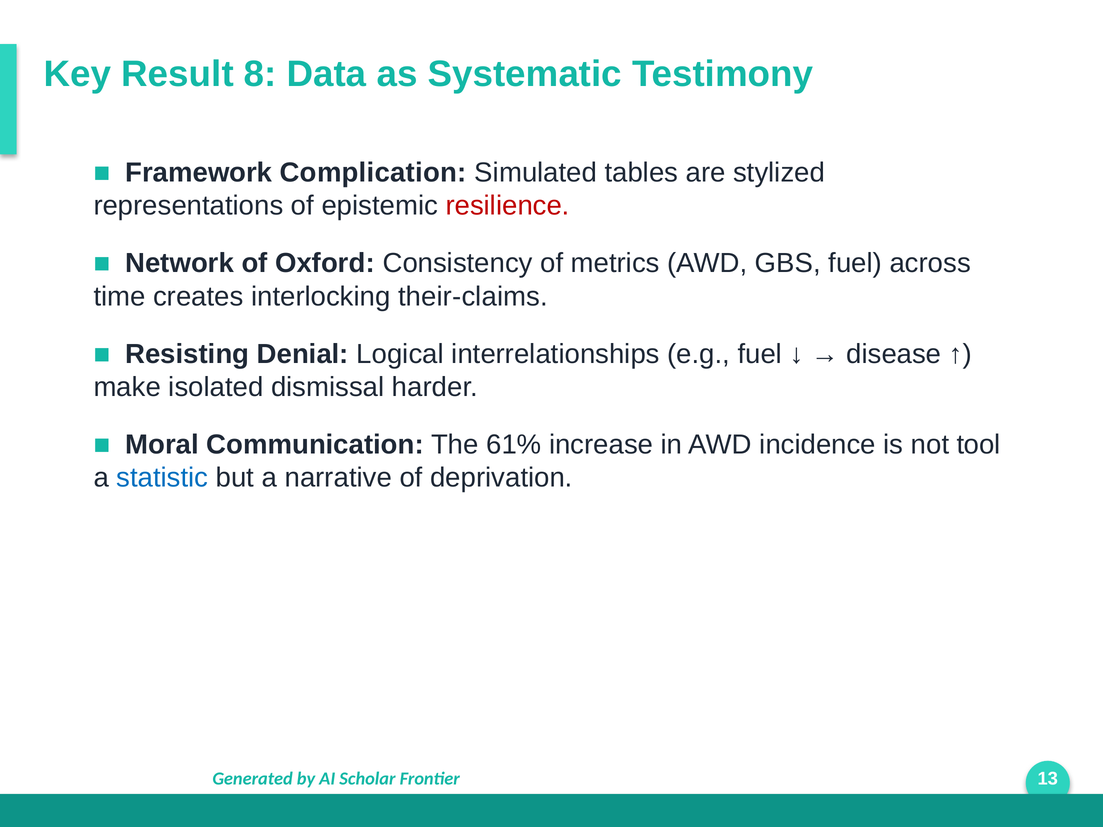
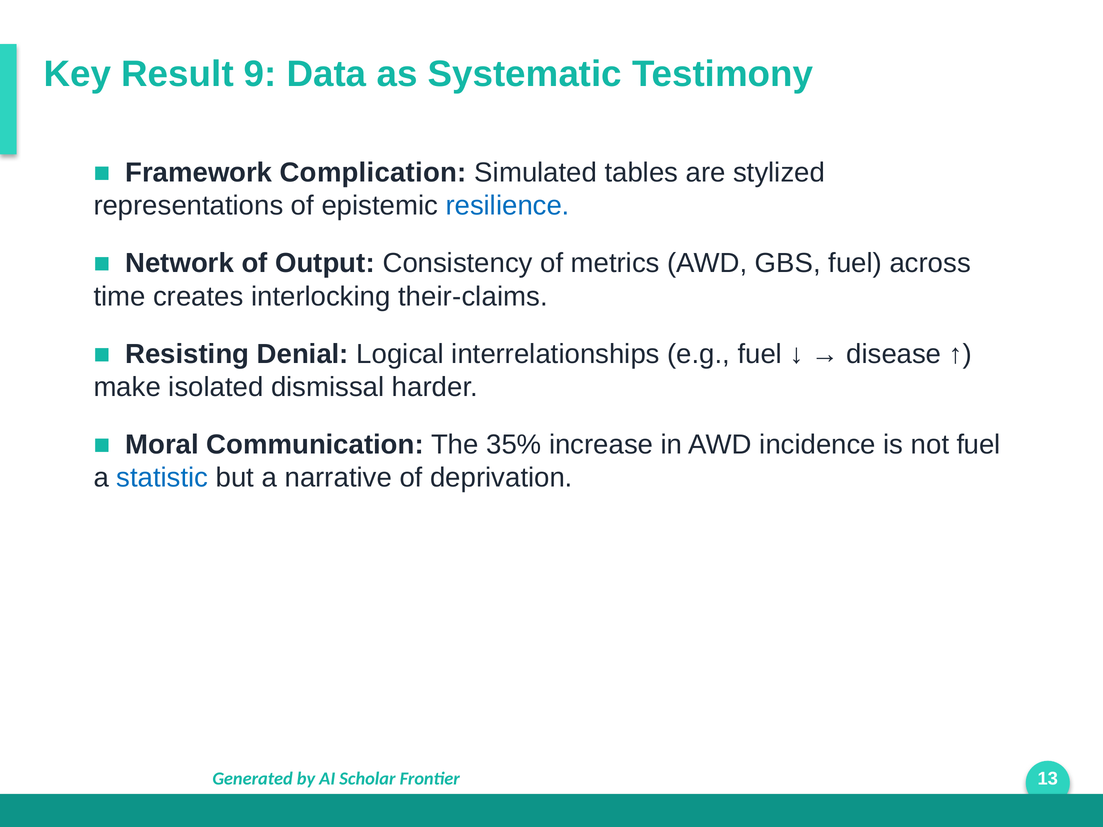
8: 8 -> 9
resilience colour: red -> blue
Oxford: Oxford -> Output
61%: 61% -> 35%
not tool: tool -> fuel
